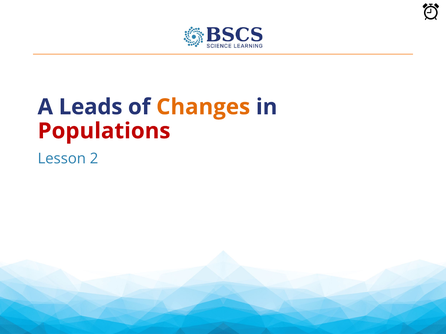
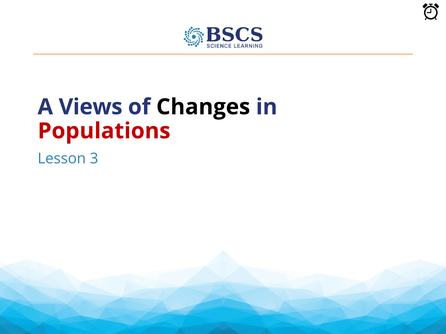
Leads: Leads -> Views
Changes colour: orange -> black
2: 2 -> 3
